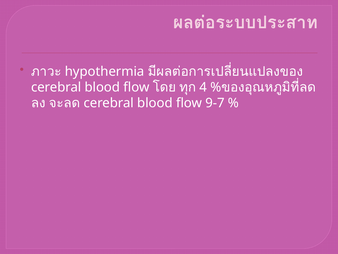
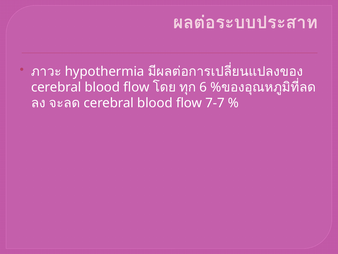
4: 4 -> 6
9-7: 9-7 -> 7-7
